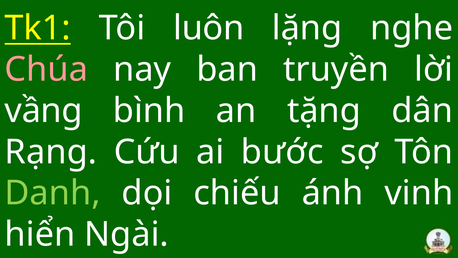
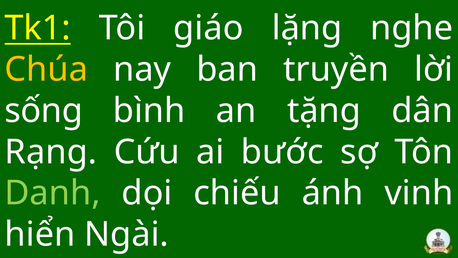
luôn: luôn -> giáo
Chúa colour: pink -> yellow
vầng: vầng -> sống
